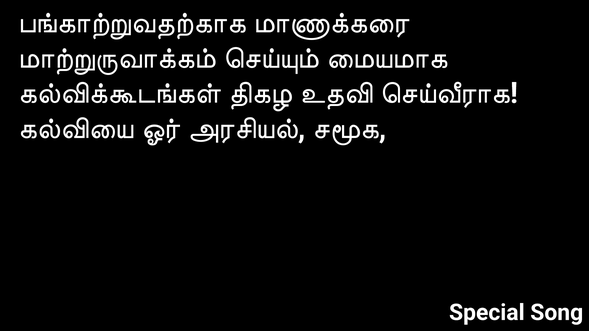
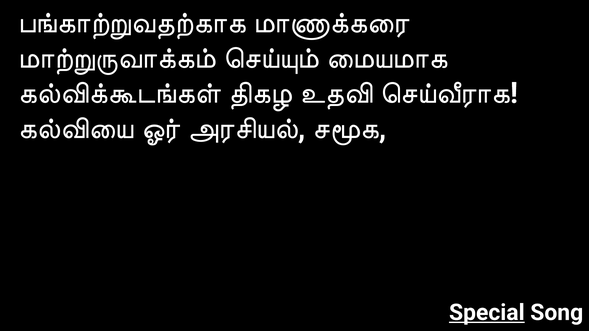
Special underline: none -> present
